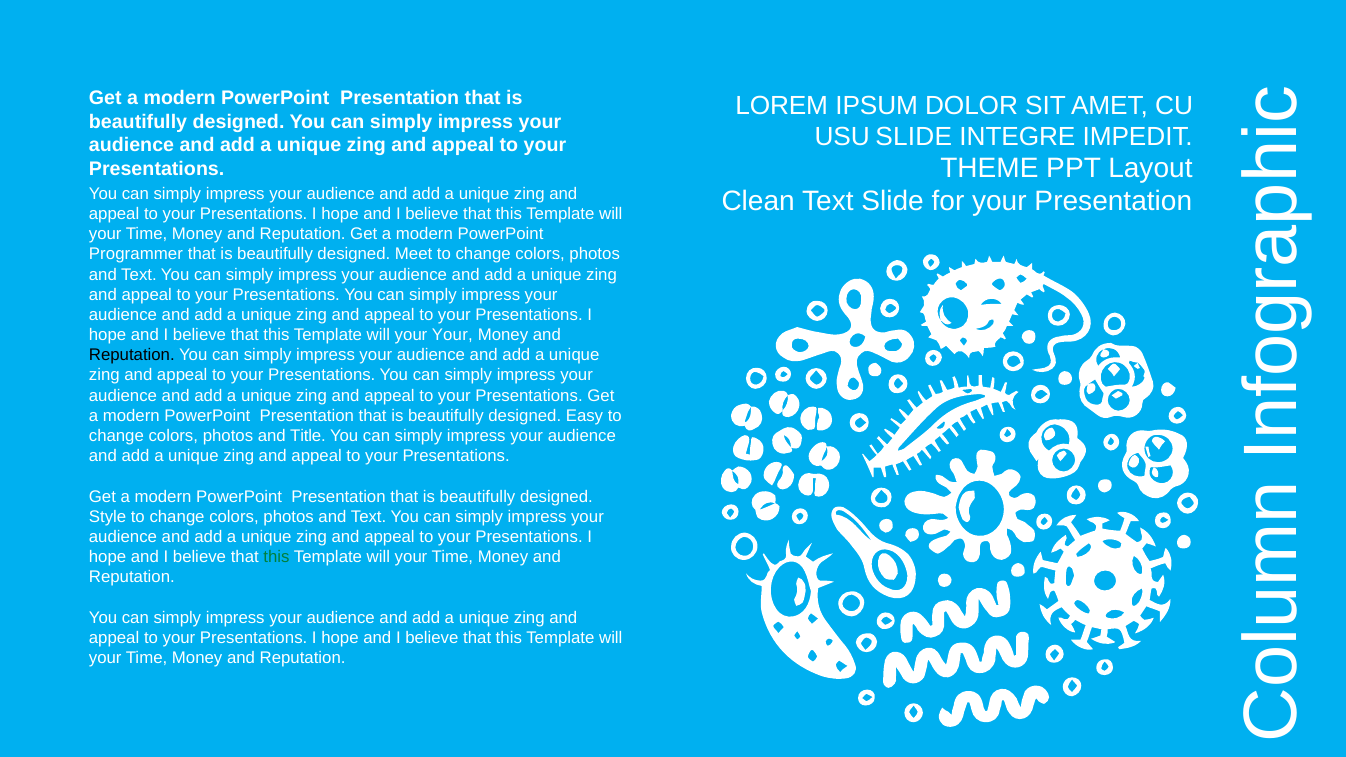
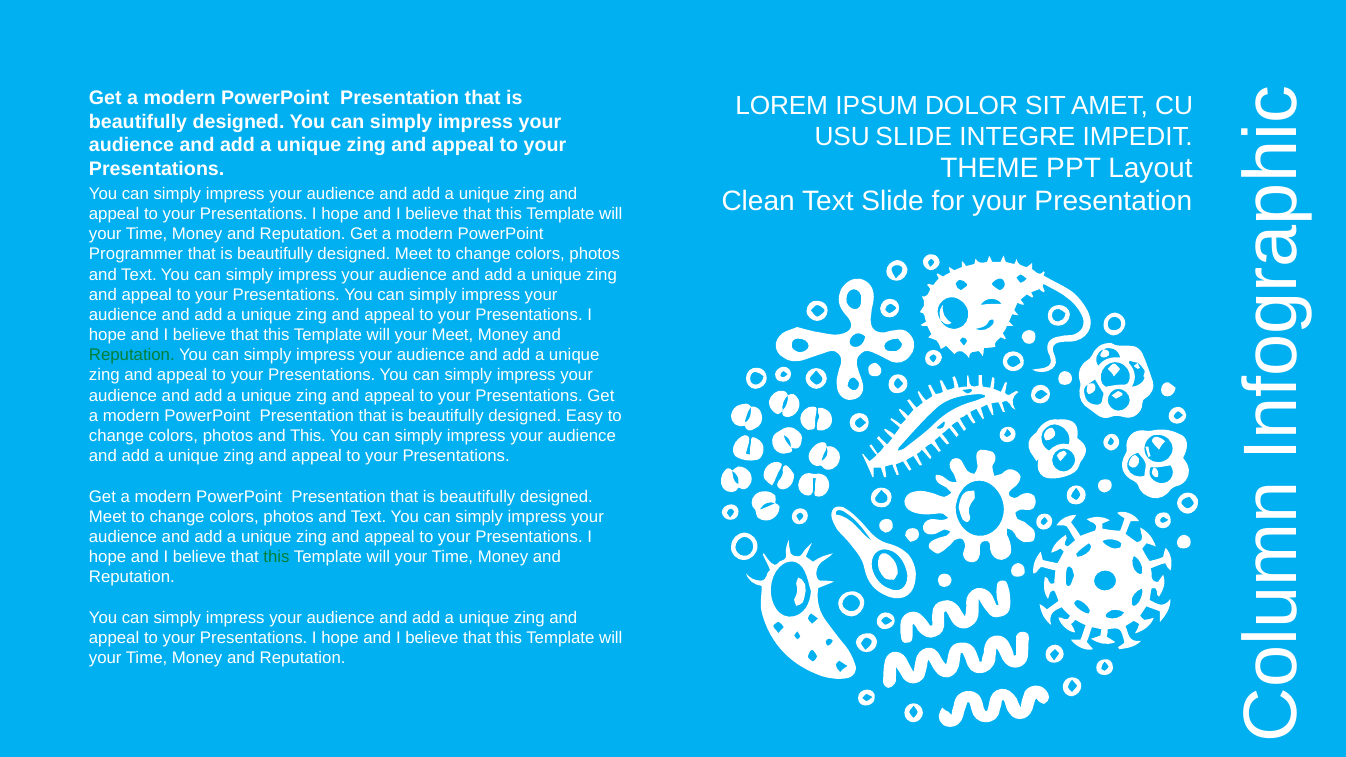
your Your: Your -> Meet
Reputation at (132, 355) colour: black -> green
and Title: Title -> This
Style at (108, 517): Style -> Meet
